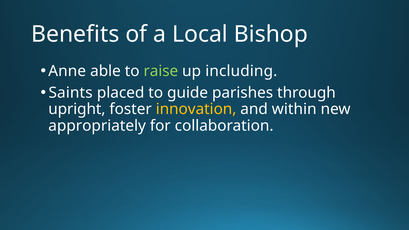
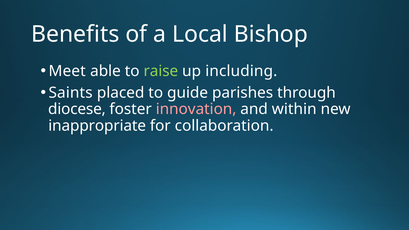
Anne: Anne -> Meet
upright: upright -> diocese
innovation colour: yellow -> pink
appropriately: appropriately -> inappropriate
